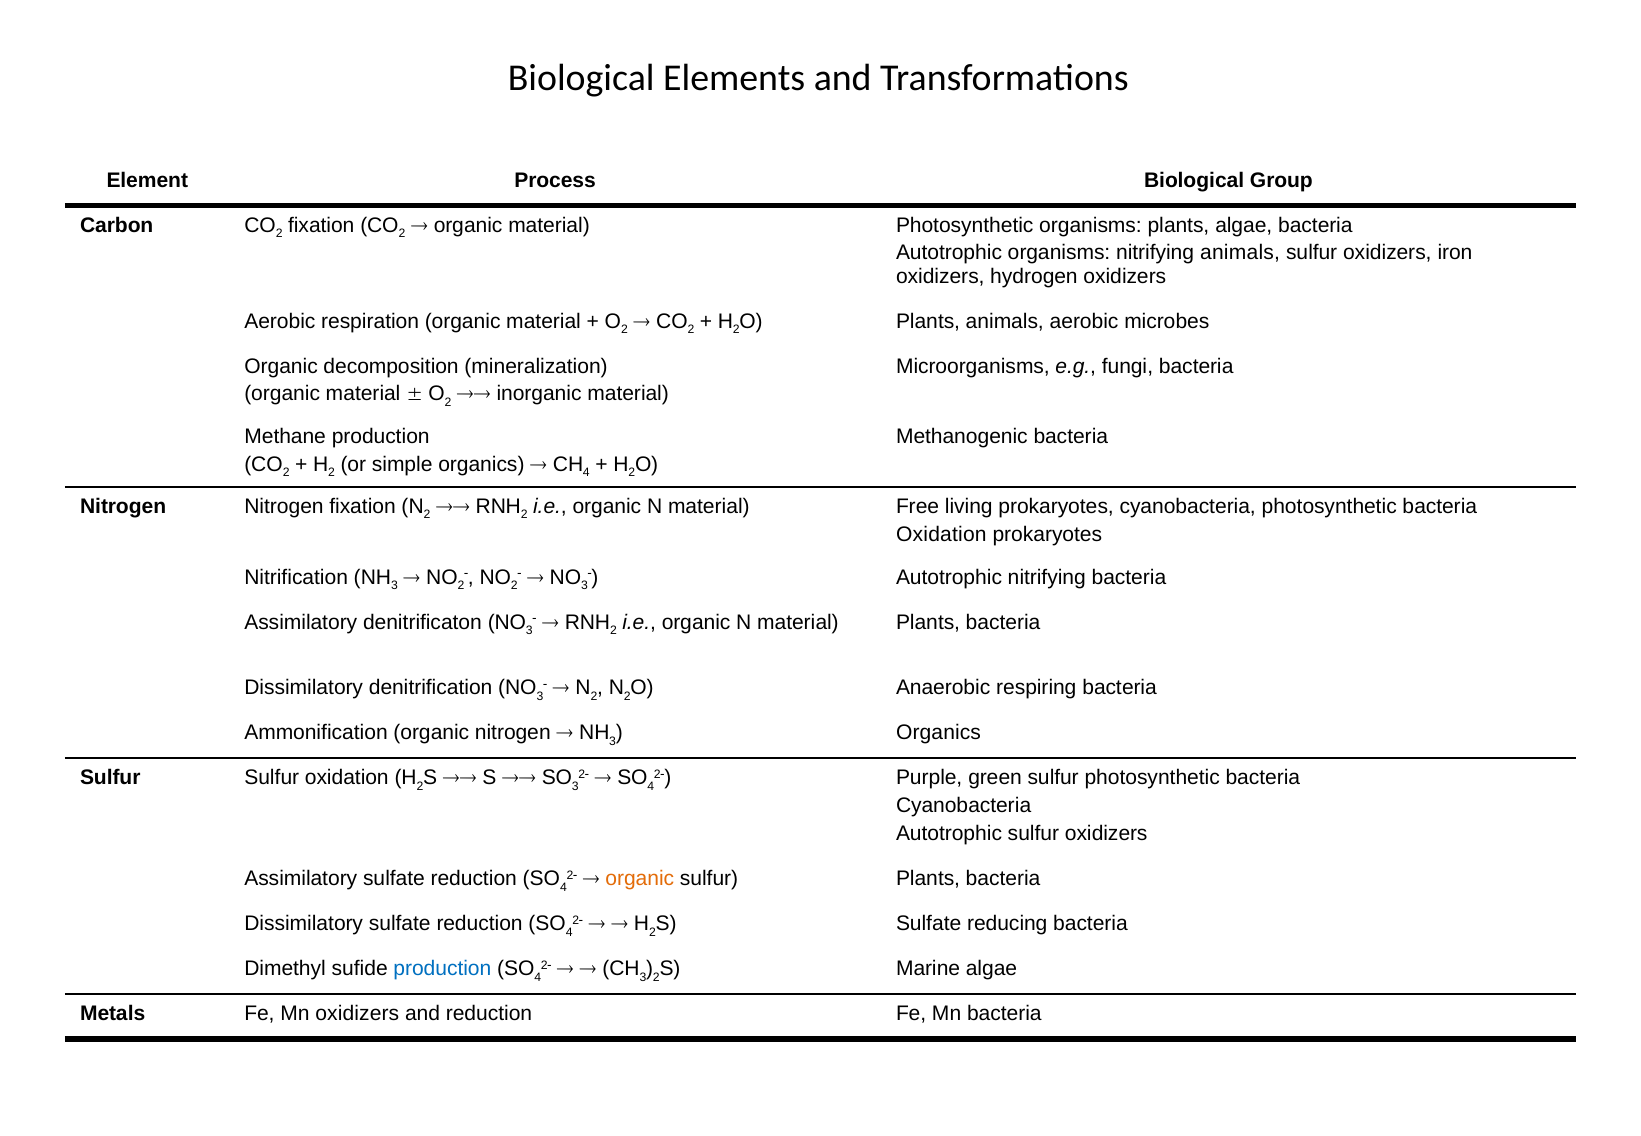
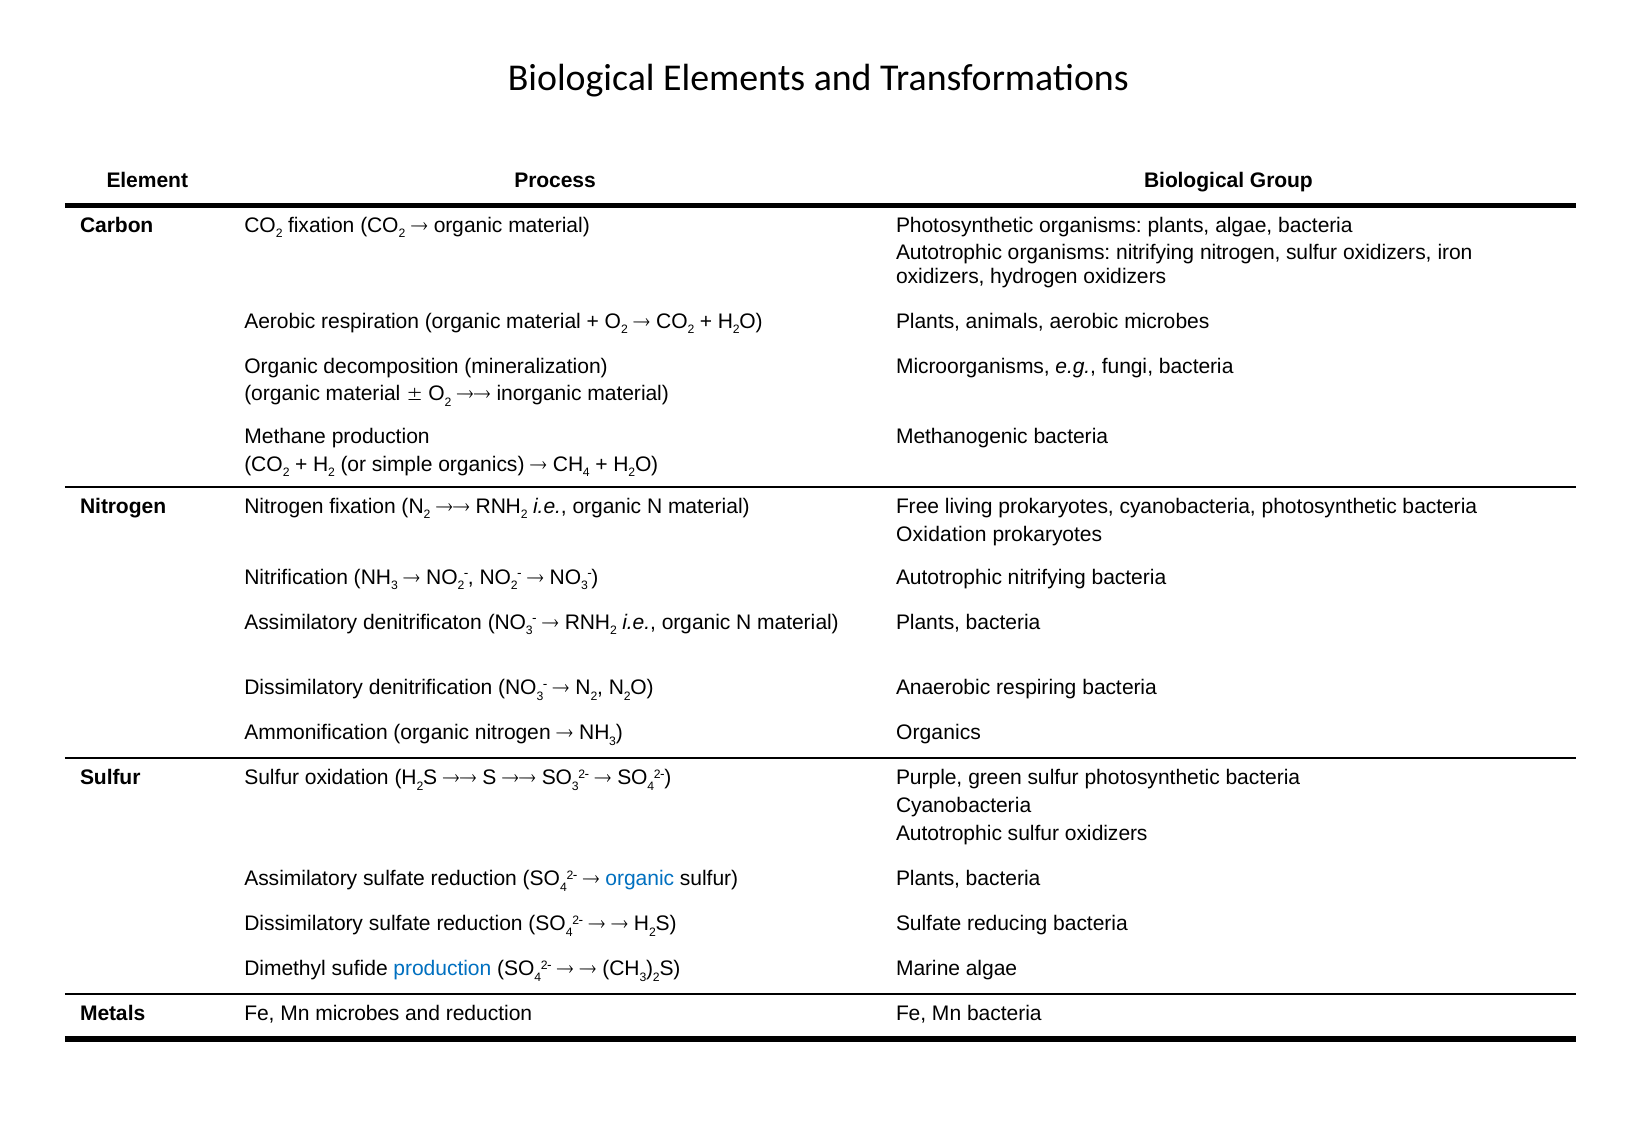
nitrifying animals: animals -> nitrogen
organic at (640, 879) colour: orange -> blue
Mn oxidizers: oxidizers -> microbes
